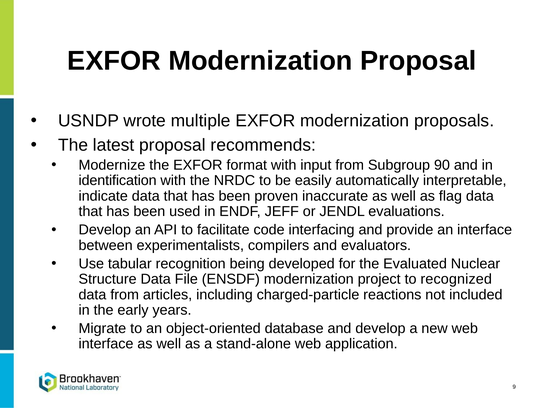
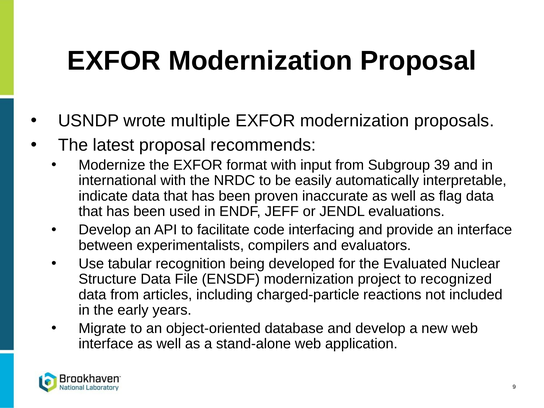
90: 90 -> 39
identification: identification -> international
